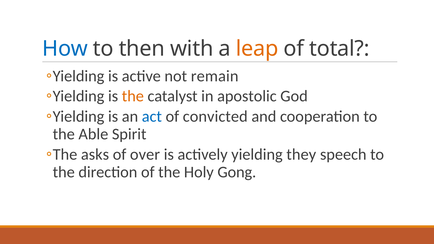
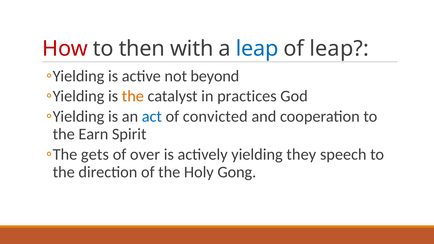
How colour: blue -> red
leap at (257, 49) colour: orange -> blue
of total: total -> leap
remain: remain -> beyond
apostolic: apostolic -> practices
Able: Able -> Earn
asks: asks -> gets
